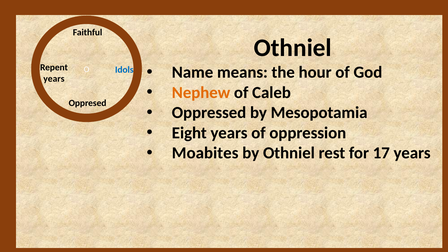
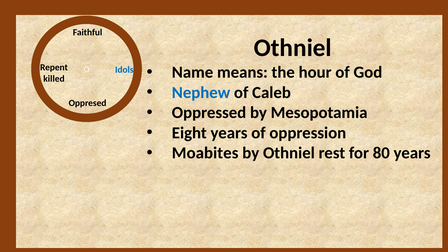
years at (54, 79): years -> killed
Nephew colour: orange -> blue
17: 17 -> 80
